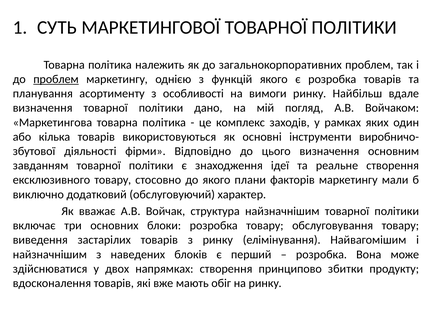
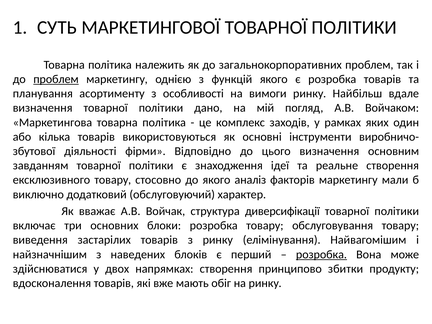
плани: плани -> аналіз
структура найзначнішим: найзначнішим -> диверсифікації
розробка at (321, 254) underline: none -> present
